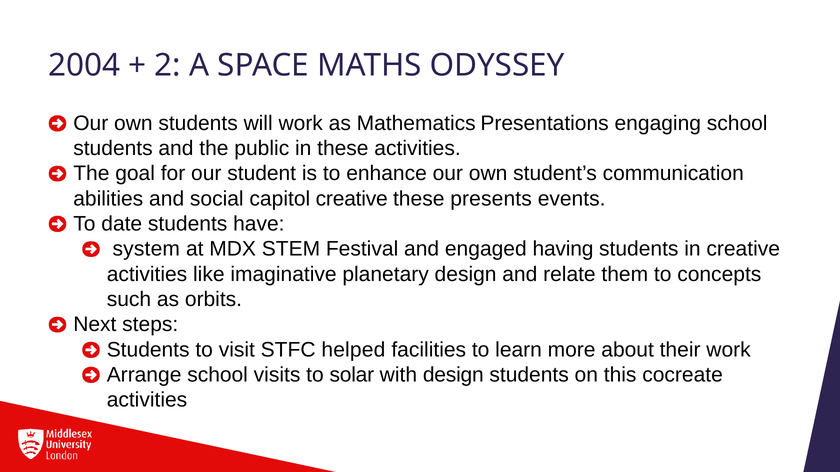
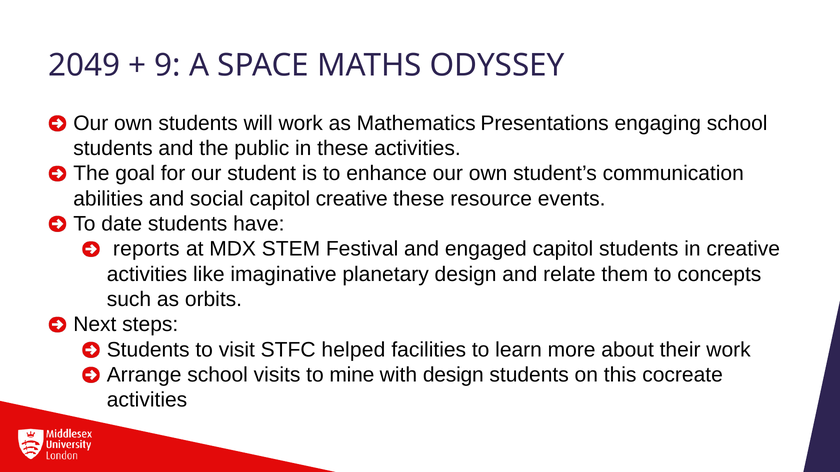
2004: 2004 -> 2049
2: 2 -> 9
presents: presents -> resource
system: system -> reports
engaged having: having -> capitol
solar: solar -> mine
